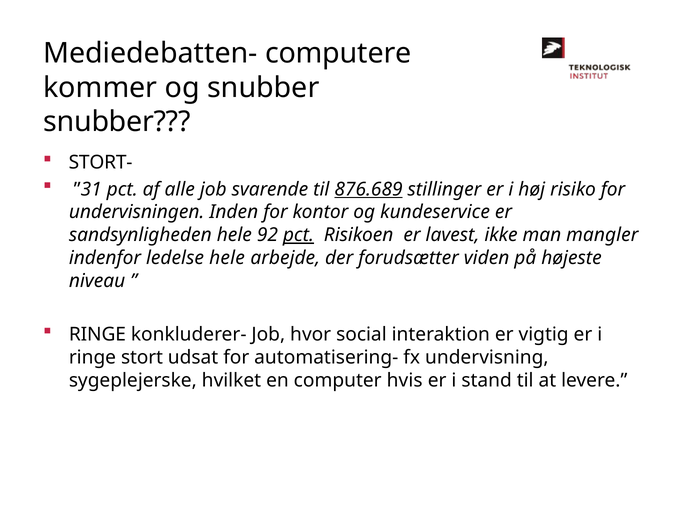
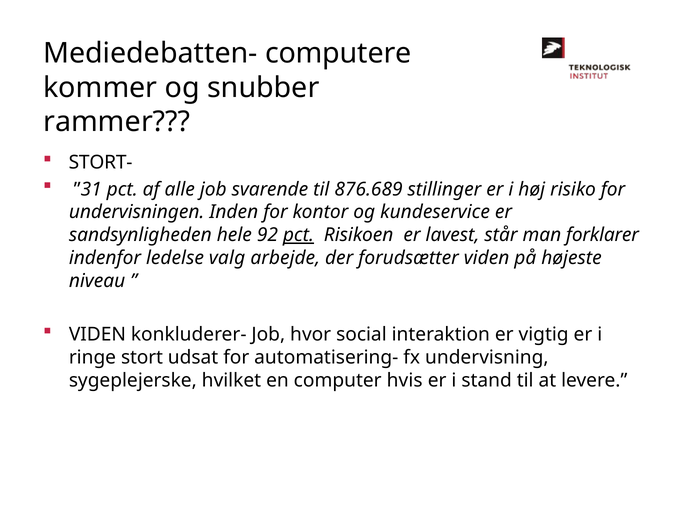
snubber at (117, 122): snubber -> rammer
876.689 underline: present -> none
ikke: ikke -> står
mangler: mangler -> forklarer
ledelse hele: hele -> valg
RINGE at (97, 334): RINGE -> VIDEN
